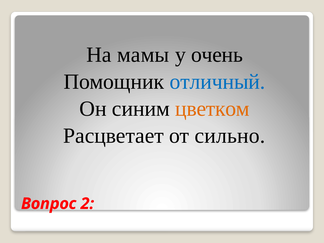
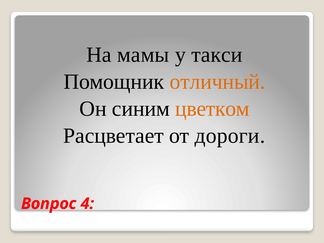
очень: очень -> такси
отличный colour: blue -> orange
сильно: сильно -> дороги
2: 2 -> 4
